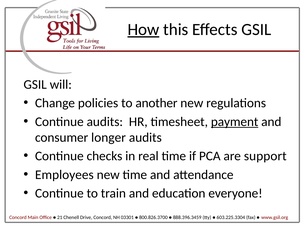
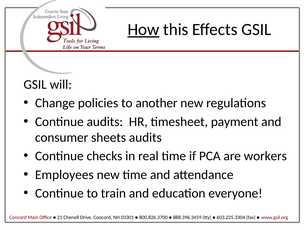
payment underline: present -> none
longer: longer -> sheets
support: support -> workers
